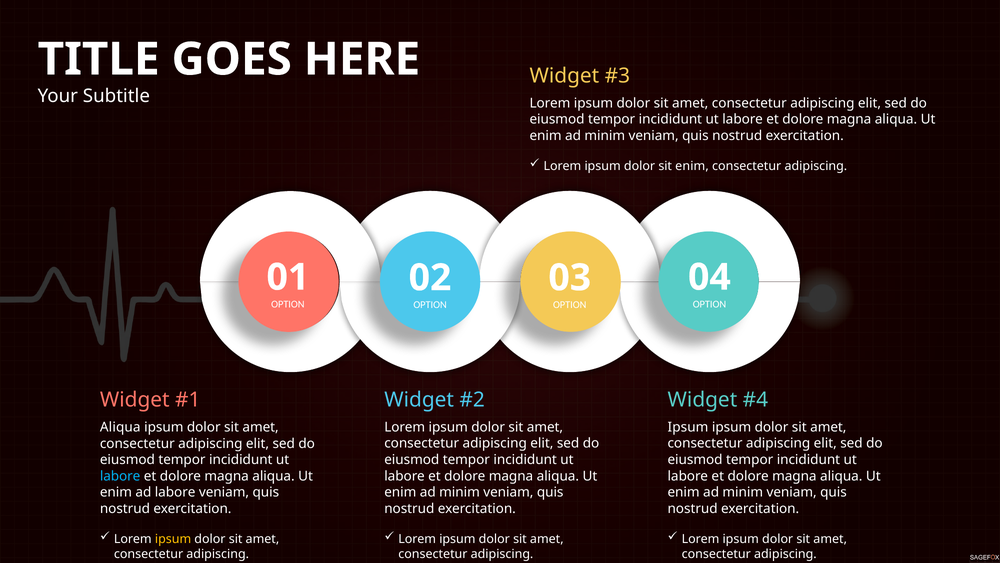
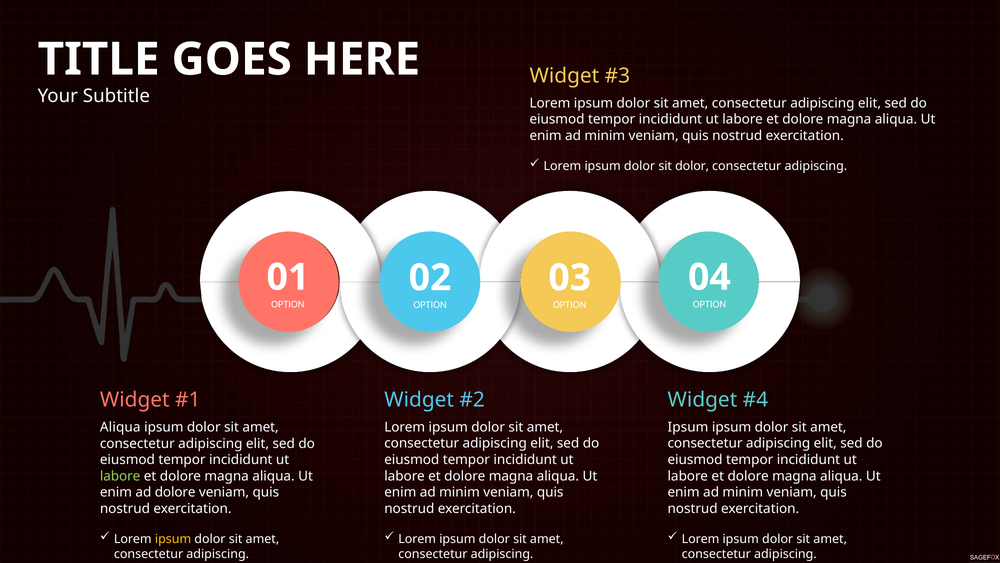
sit enim: enim -> dolor
labore at (120, 476) colour: light blue -> light green
ad labore: labore -> dolore
